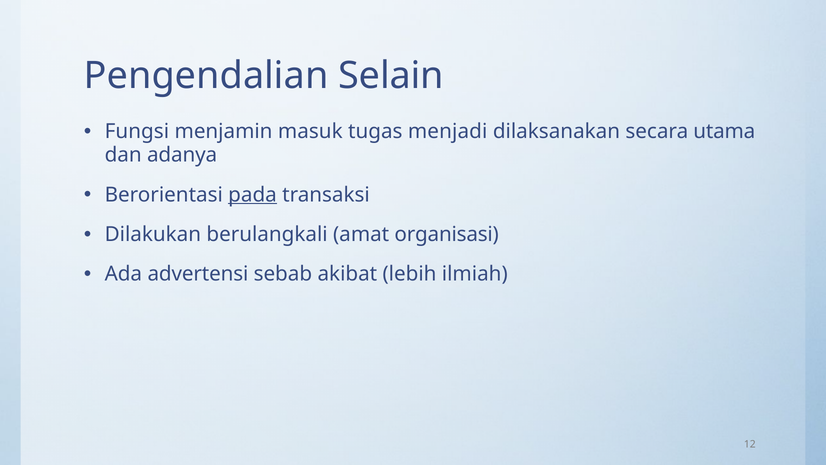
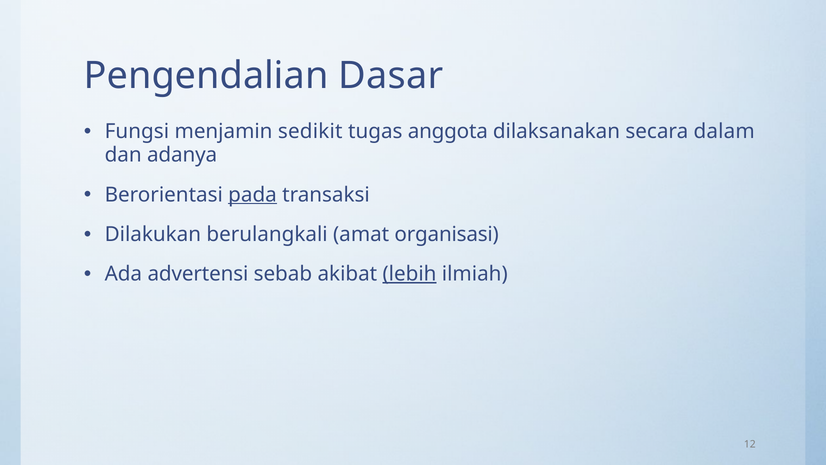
Selain: Selain -> Dasar
masuk: masuk -> sedikit
menjadi: menjadi -> anggota
utama: utama -> dalam
lebih underline: none -> present
